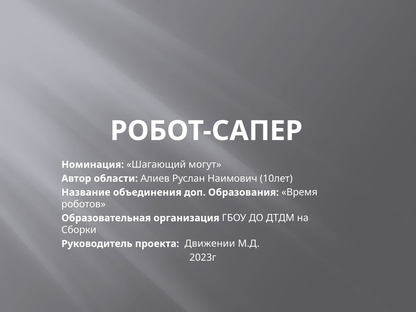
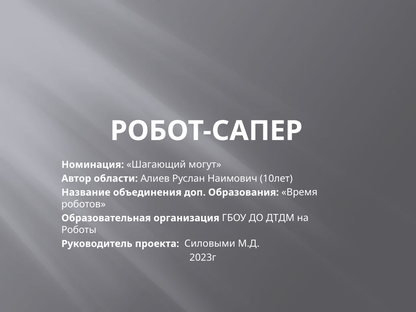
Сборки: Сборки -> Роботы
Движении: Движении -> Силовыми
